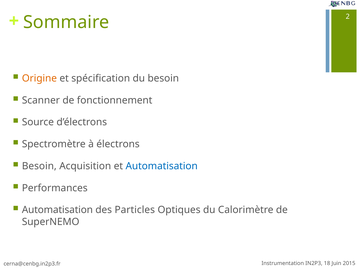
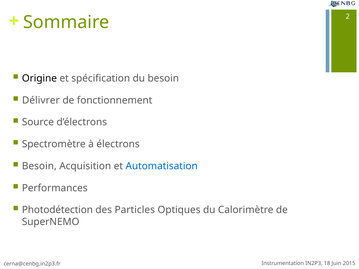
Origine colour: orange -> black
Scanner: Scanner -> Délivrer
Automatisation at (57, 210): Automatisation -> Photodétection
